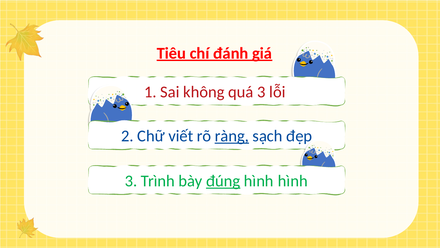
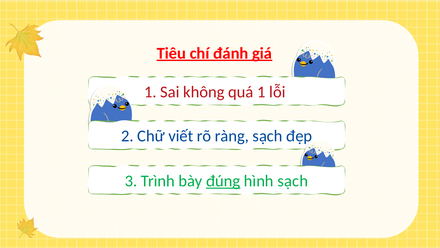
quá 3: 3 -> 1
ràng underline: present -> none
hình hình: hình -> sạch
